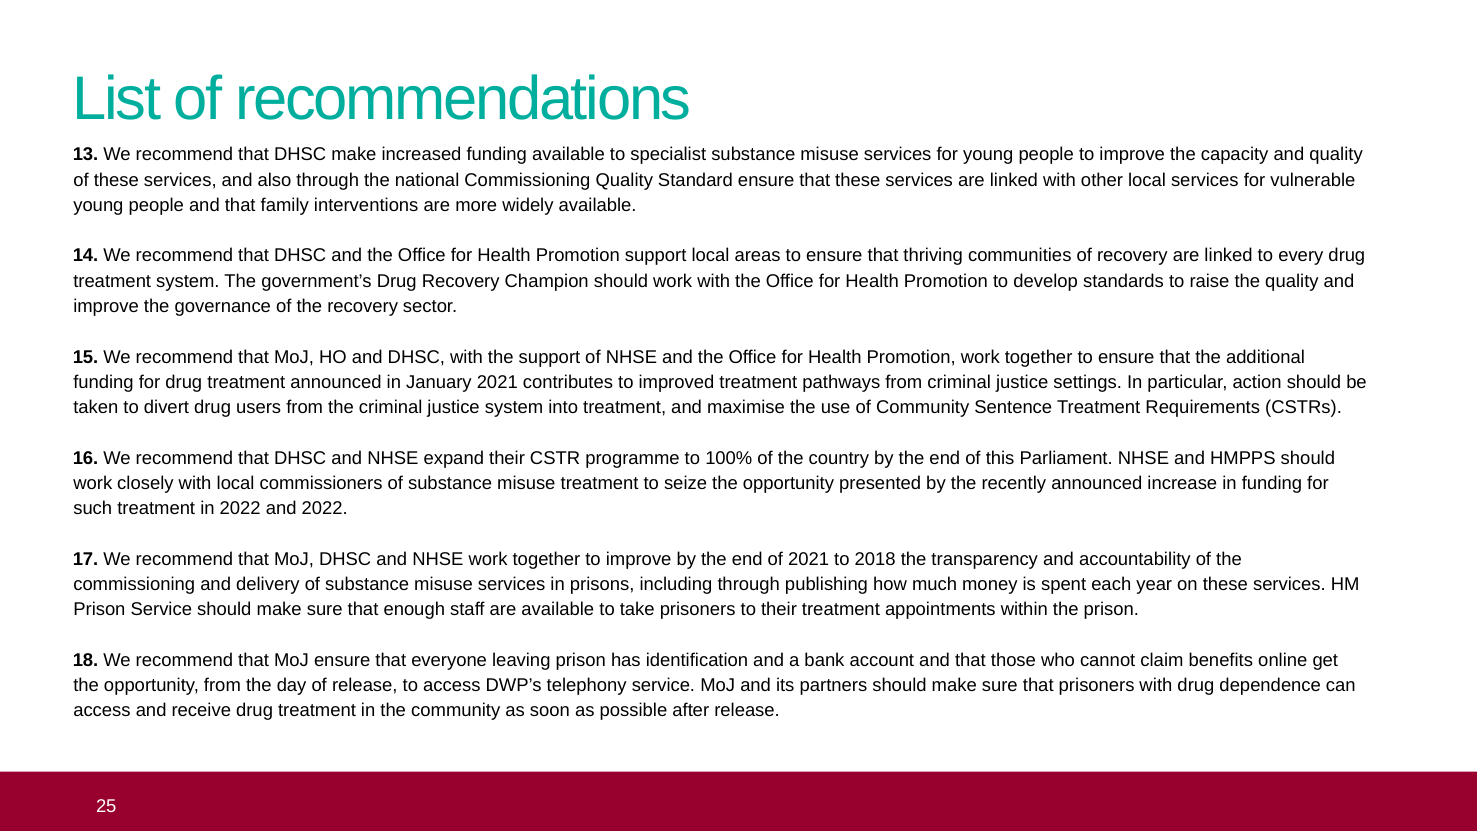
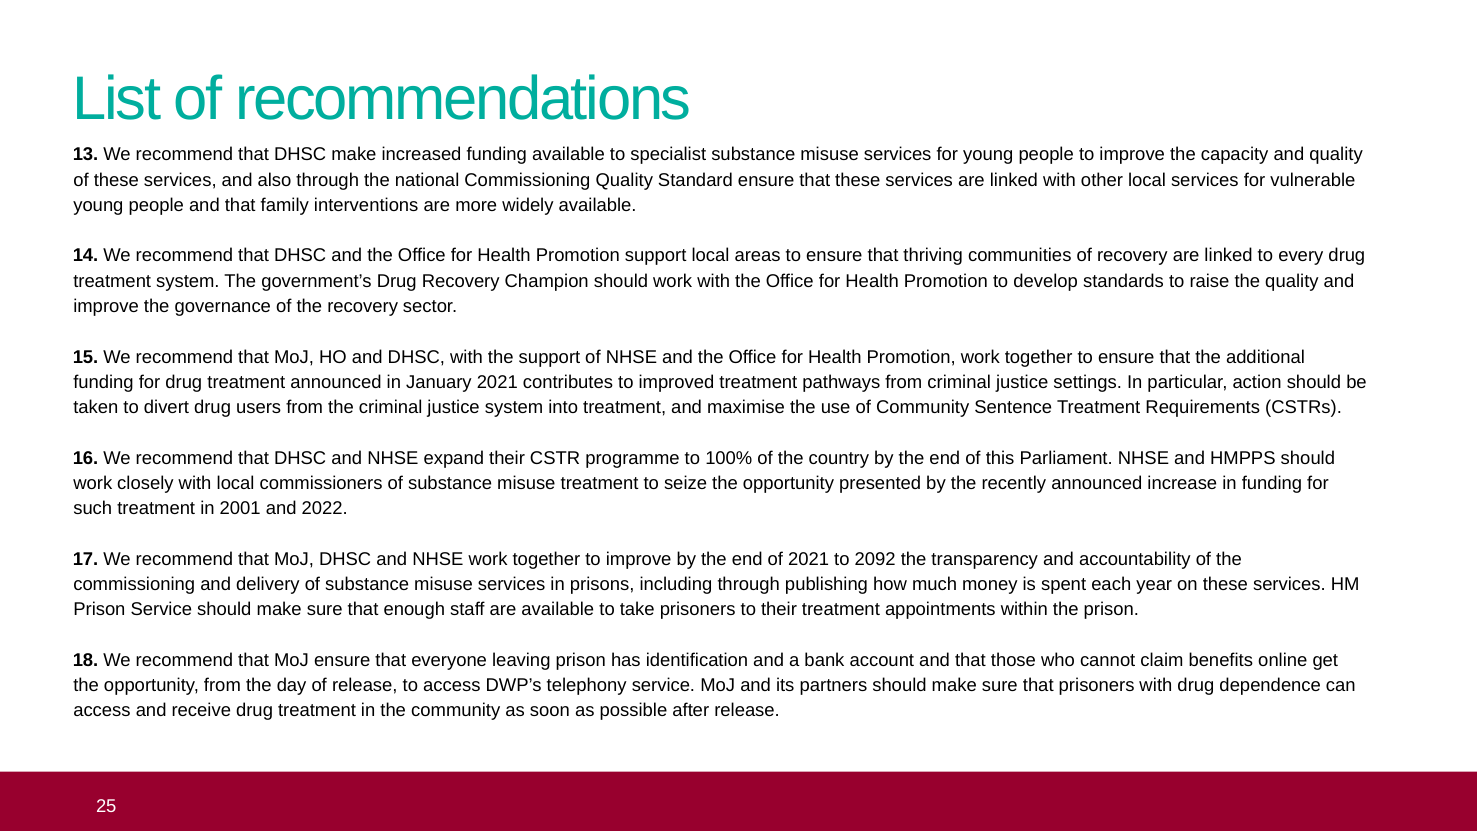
in 2022: 2022 -> 2001
2018: 2018 -> 2092
